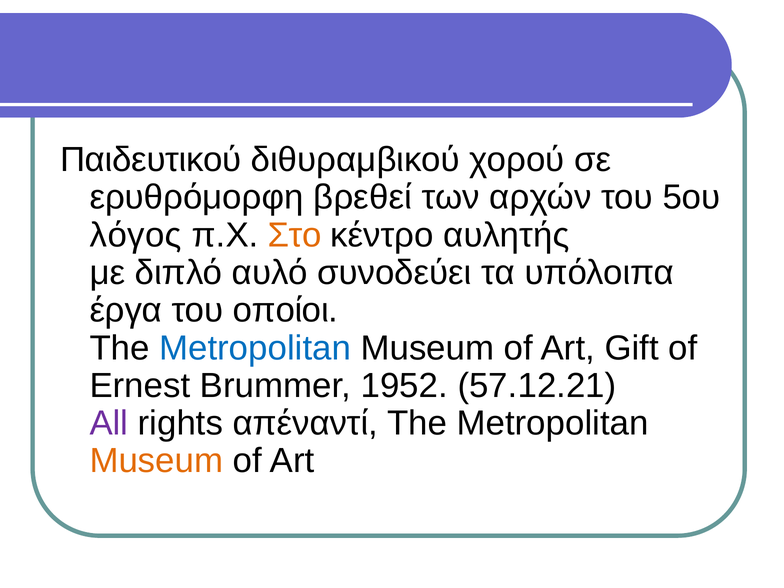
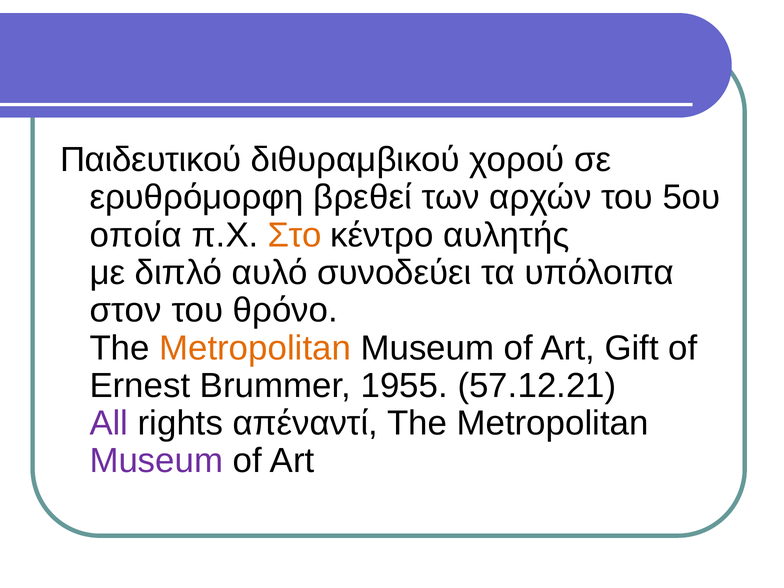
λόγος: λόγος -> οποία
έργα: έργα -> στον
οποίοι: οποίοι -> θρόνο
Metropolitan at (255, 348) colour: blue -> orange
1952: 1952 -> 1955
Museum at (156, 461) colour: orange -> purple
